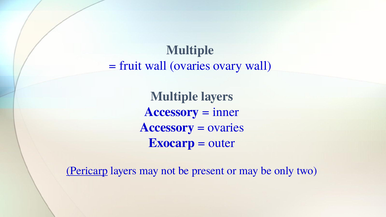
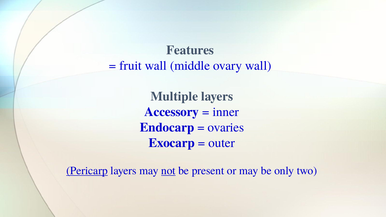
Multiple at (190, 50): Multiple -> Features
wall ovaries: ovaries -> middle
Accessory at (167, 127): Accessory -> Endocarp
not underline: none -> present
